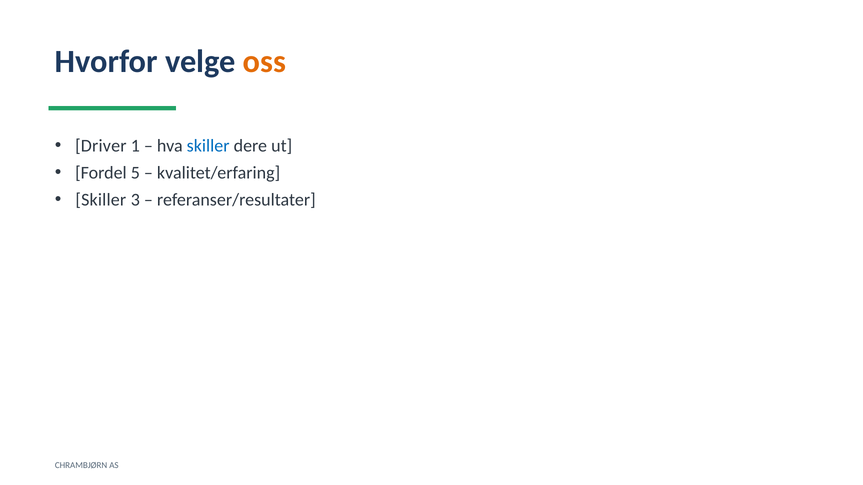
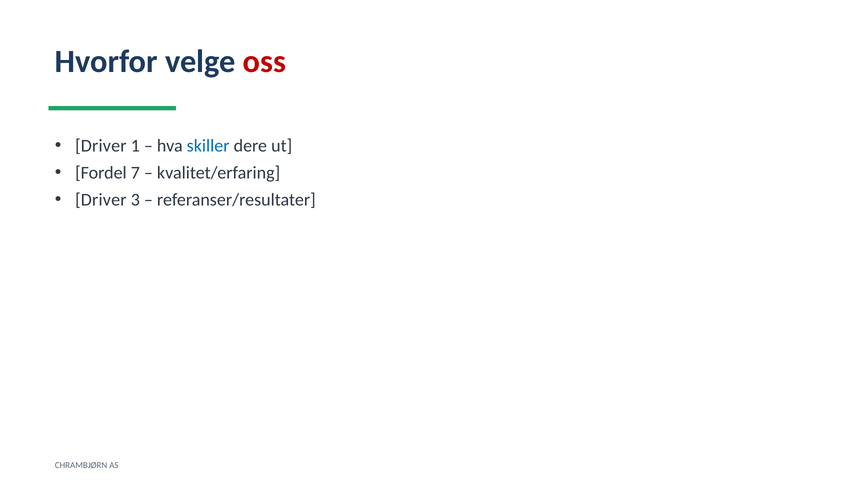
oss colour: orange -> red
5: 5 -> 7
Skiller at (101, 200): Skiller -> Driver
